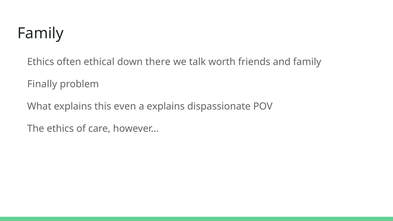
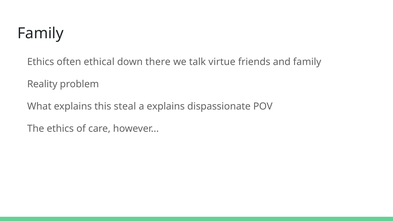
worth: worth -> virtue
Finally: Finally -> Reality
even: even -> steal
